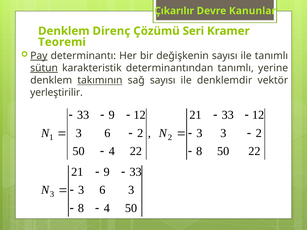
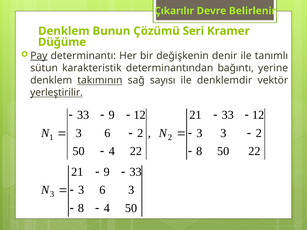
Kanunlar: Kanunlar -> Belirlenir
Direnç: Direnç -> Bunun
Teoremi: Teoremi -> Düğüme
değişkenin sayısı: sayısı -> denir
sütun underline: present -> none
determinantından tanımlı: tanımlı -> bağıntı
yerleştirilir underline: none -> present
